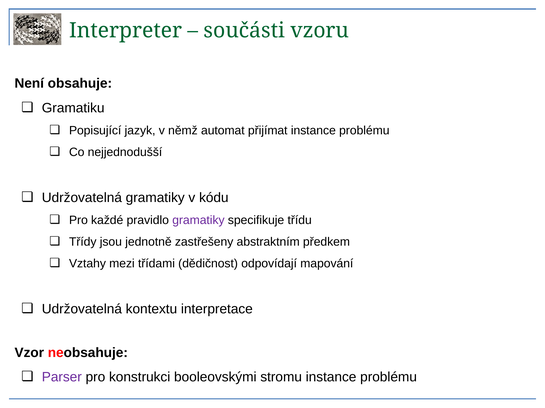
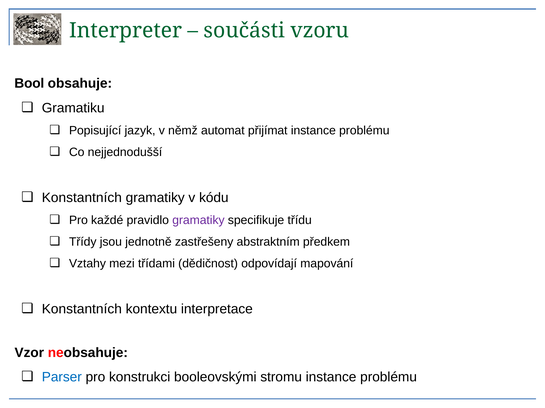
Není: Není -> Bool
Udržovatelná at (82, 198): Udržovatelná -> Konstantních
Udržovatelná at (82, 310): Udržovatelná -> Konstantních
Parser colour: purple -> blue
